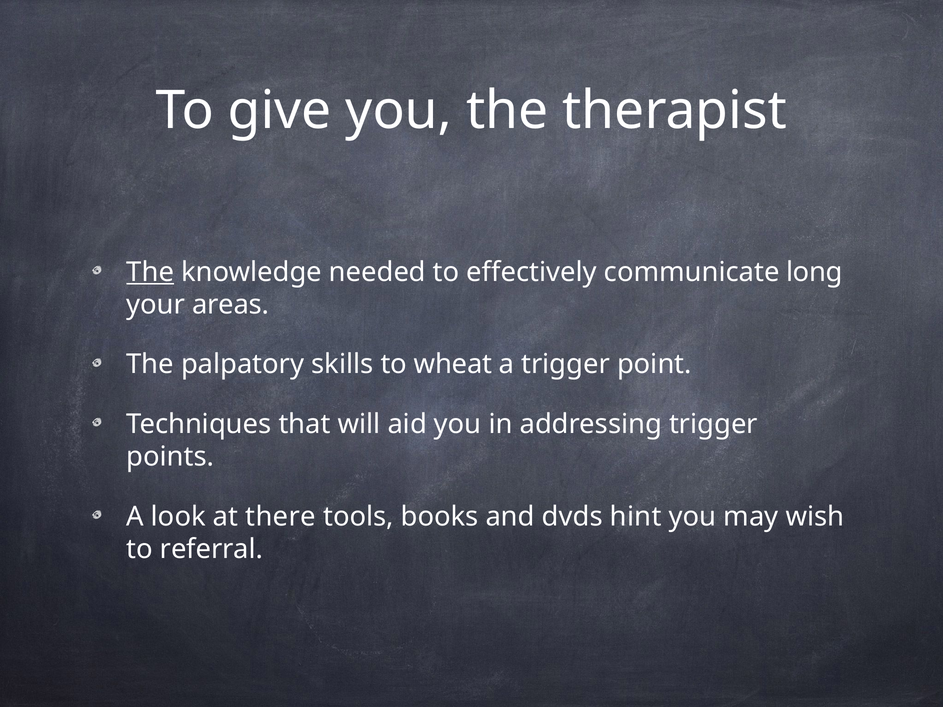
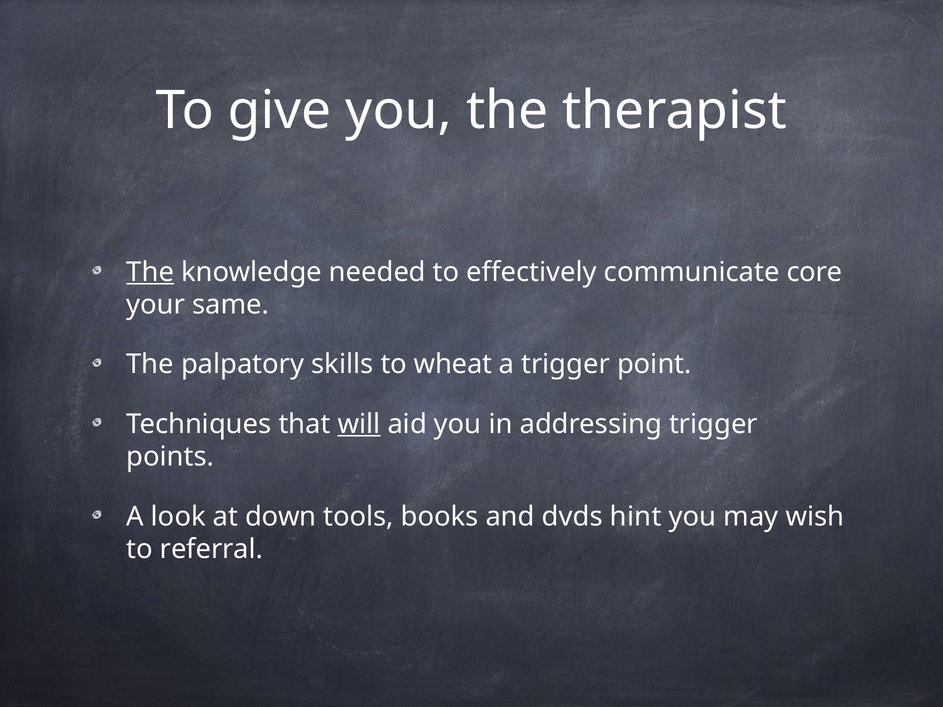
long: long -> core
areas: areas -> same
will underline: none -> present
there: there -> down
